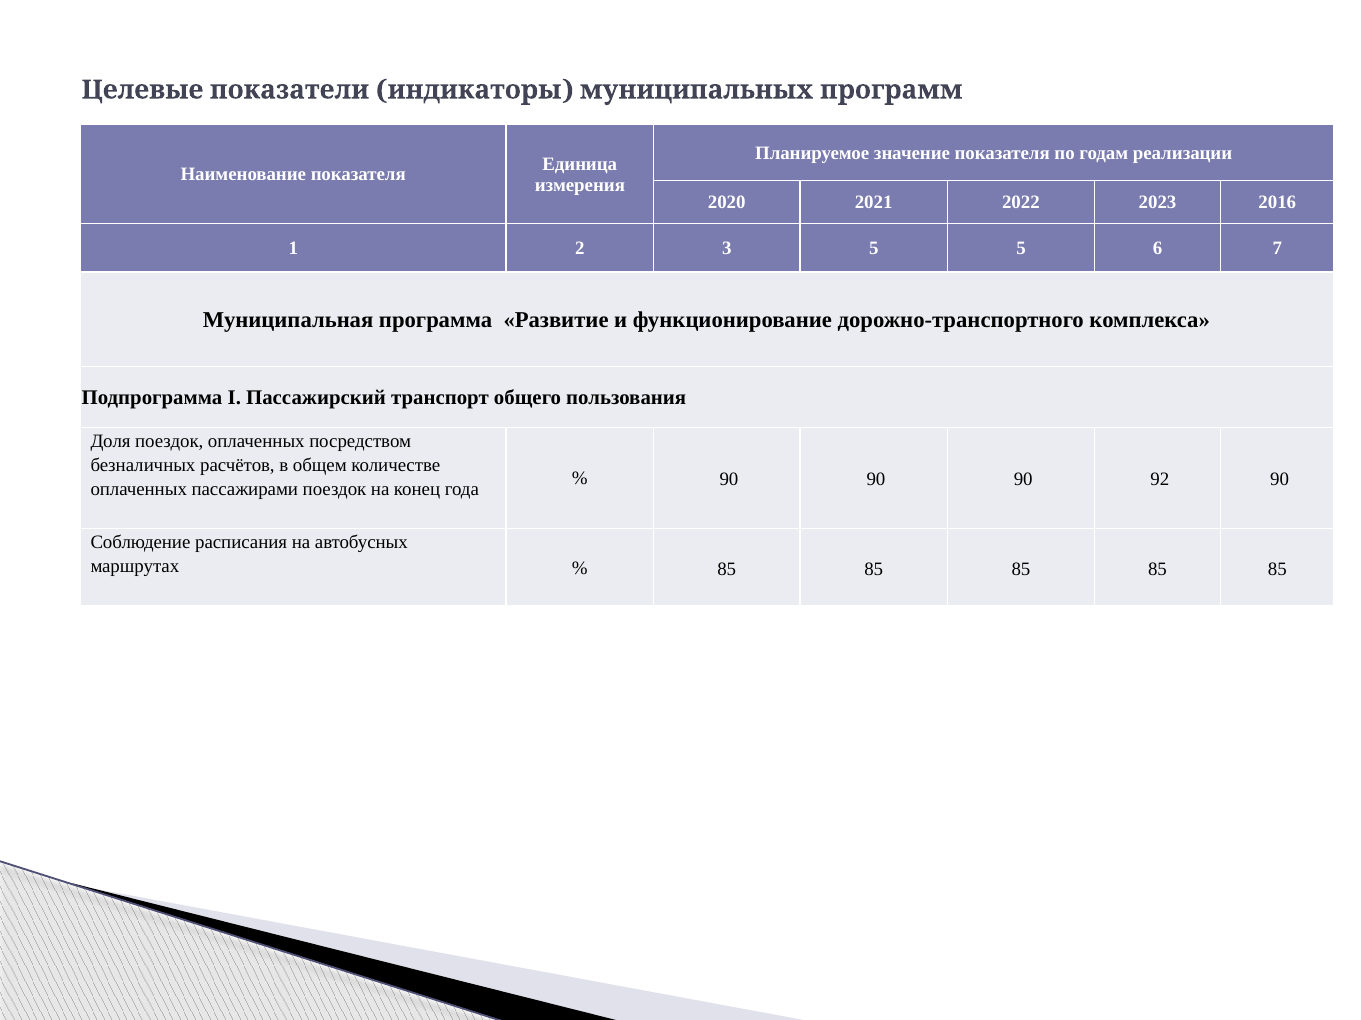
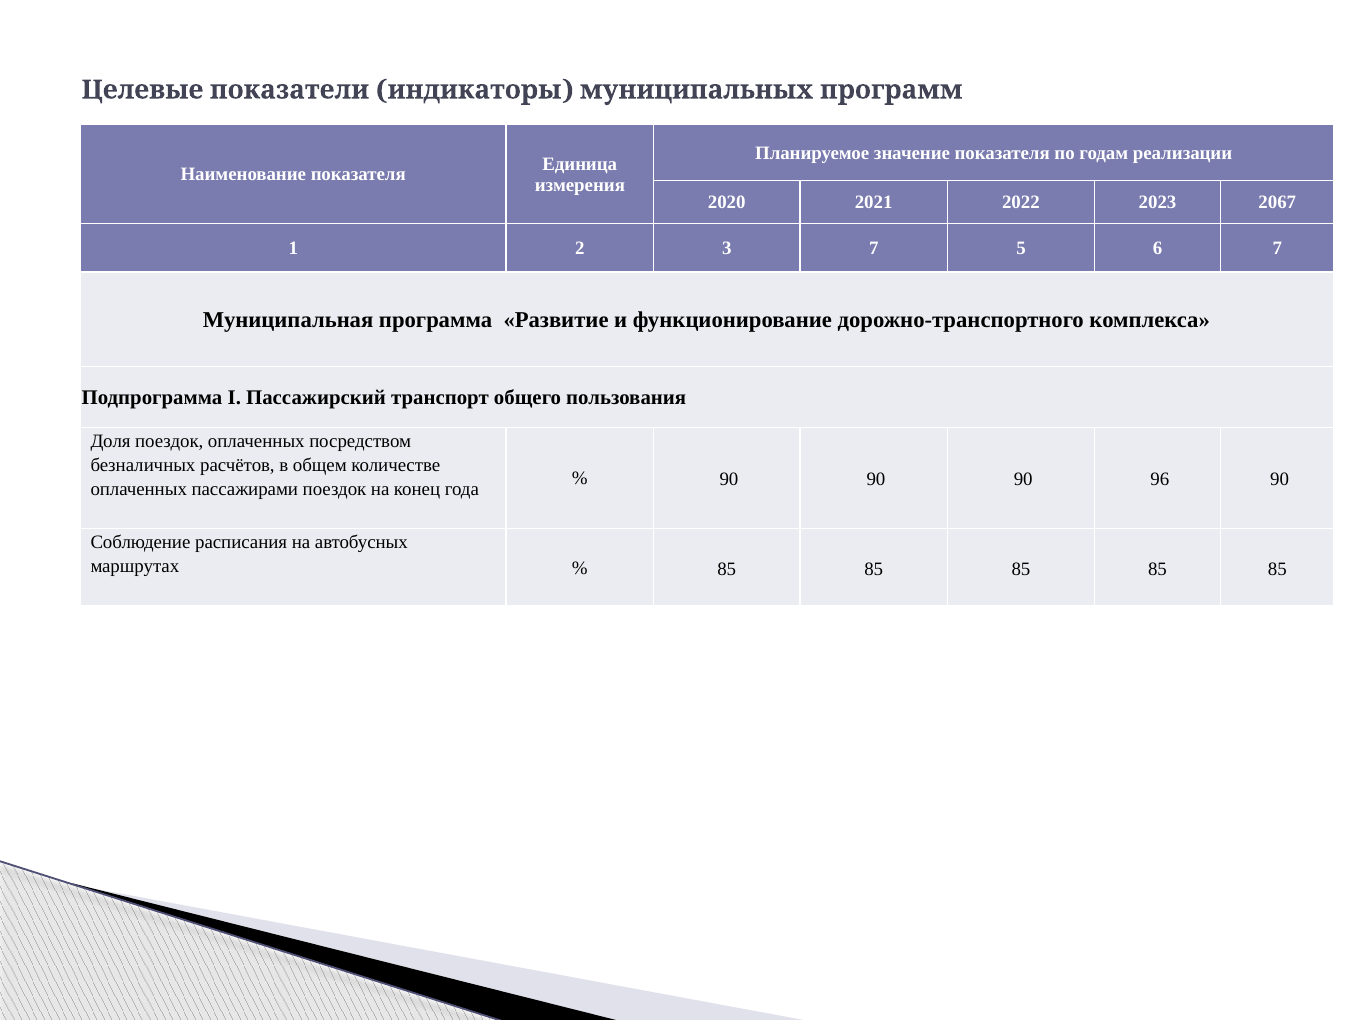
2016: 2016 -> 2067
3 5: 5 -> 7
92: 92 -> 96
